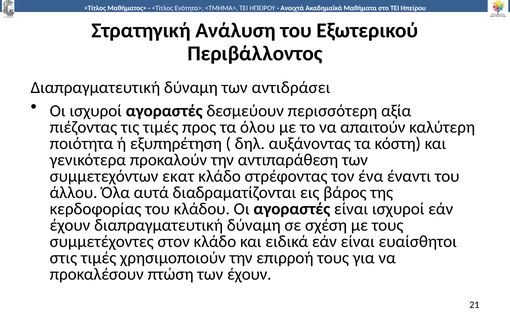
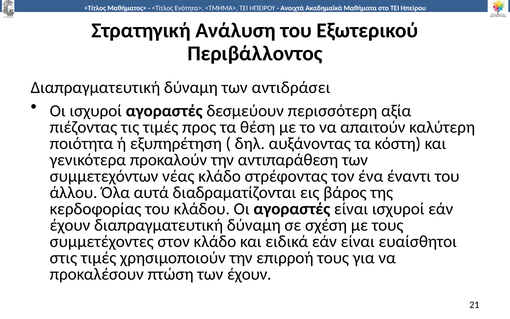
όλου: όλου -> θέση
εκατ: εκατ -> νέας
